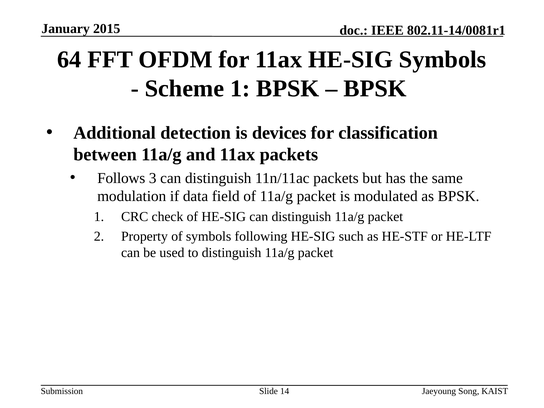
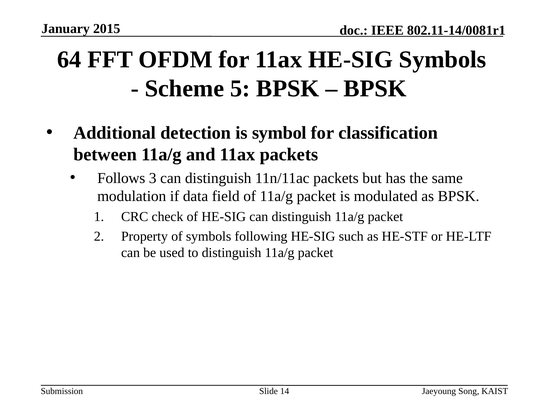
Scheme 1: 1 -> 5
devices: devices -> symbol
